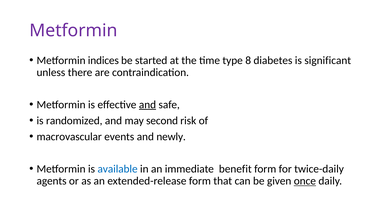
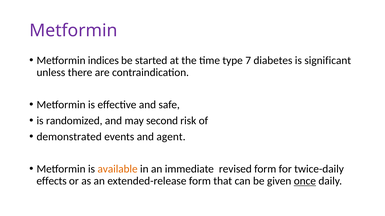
8: 8 -> 7
and at (147, 105) underline: present -> none
macrovascular: macrovascular -> demonstrated
newly: newly -> agent
available colour: blue -> orange
benefit: benefit -> revised
agents: agents -> effects
